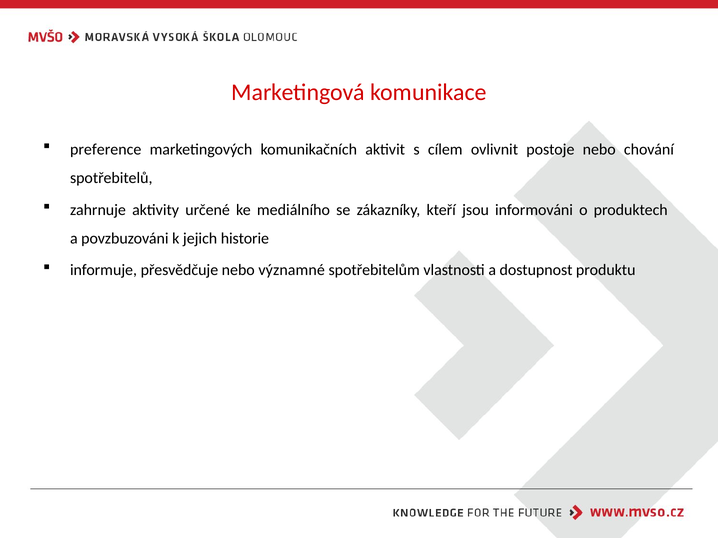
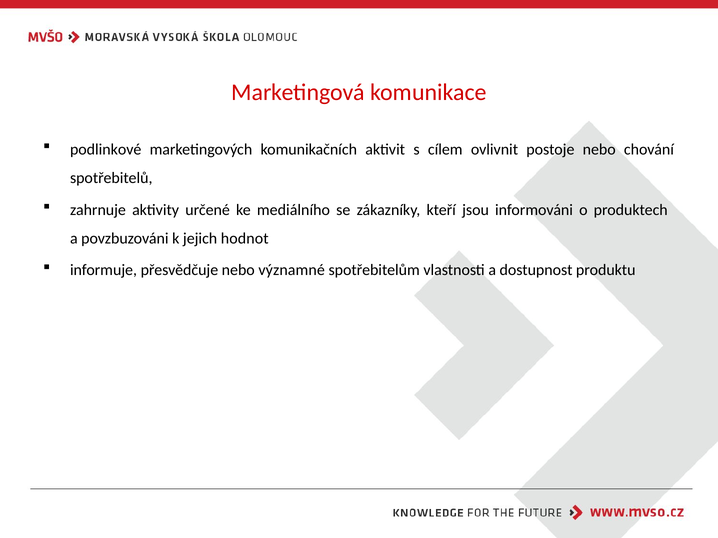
preference: preference -> podlinkové
historie: historie -> hodnot
